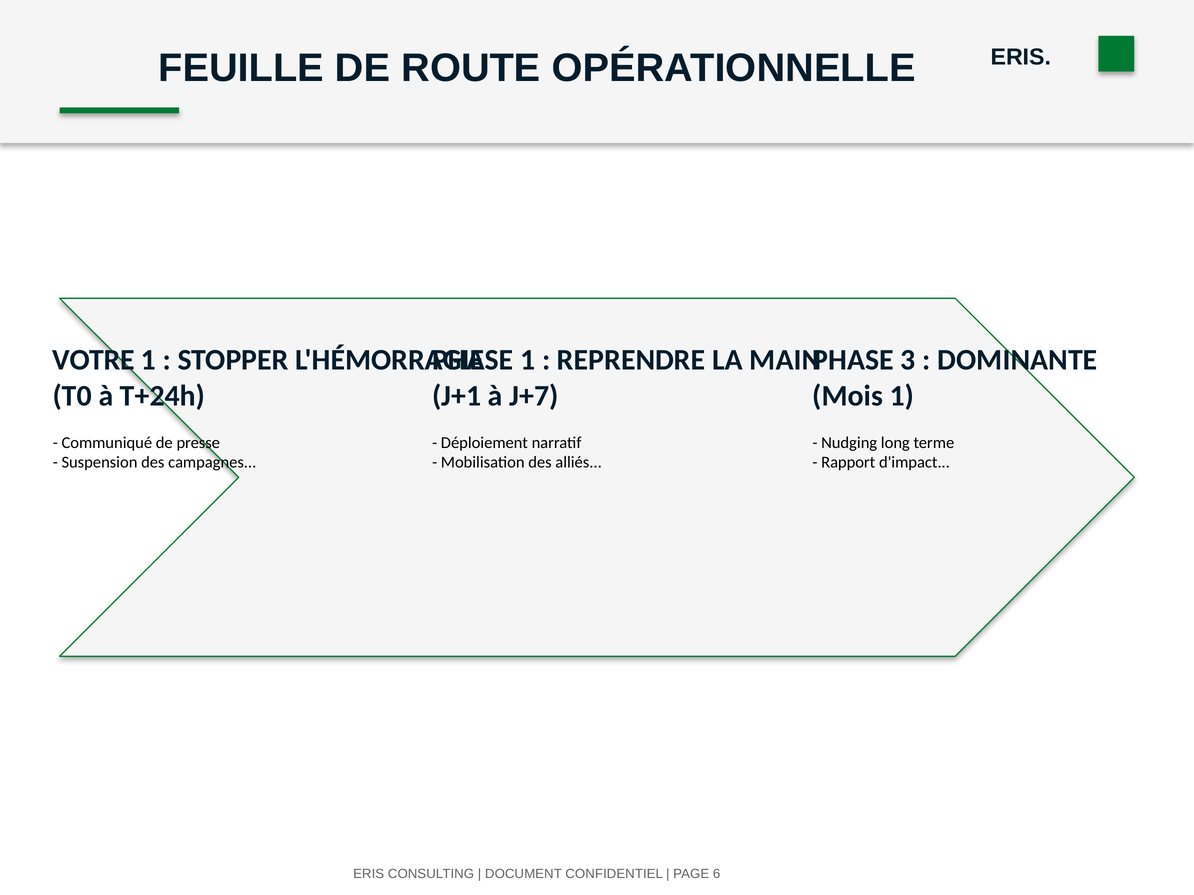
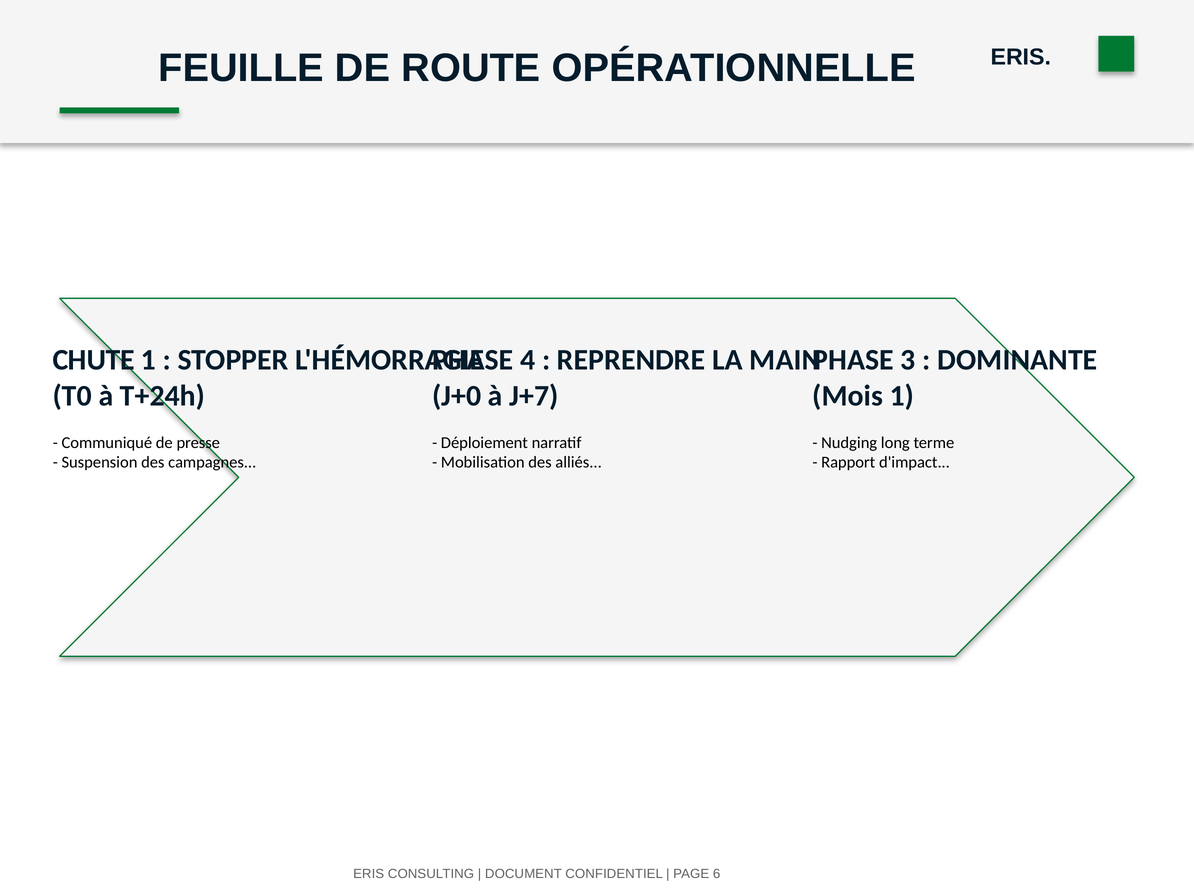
VOTRE: VOTRE -> CHUTE
1 at (528, 360): 1 -> 4
J+1: J+1 -> J+0
